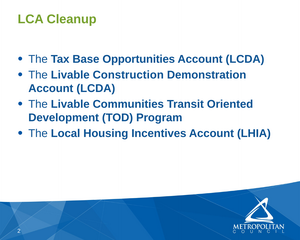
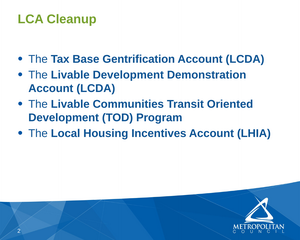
Opportunities: Opportunities -> Gentrification
Livable Construction: Construction -> Development
